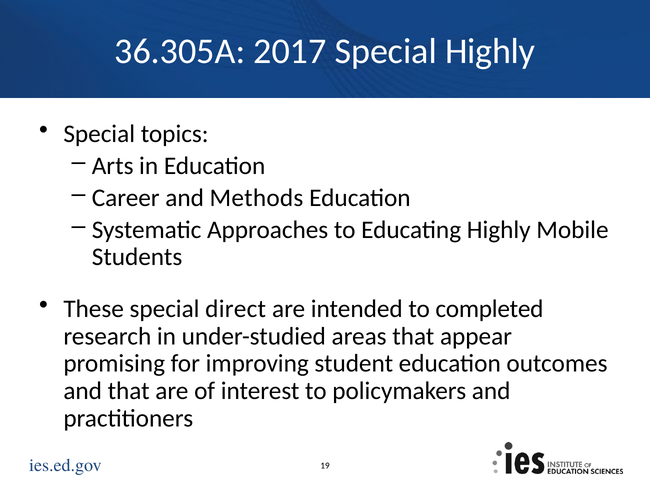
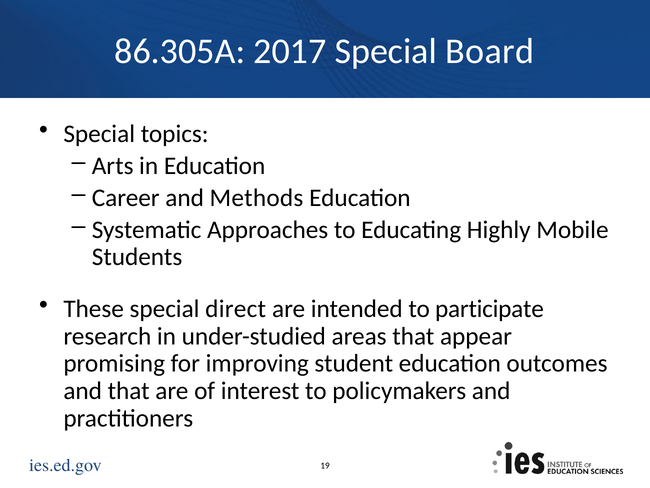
36.305A: 36.305A -> 86.305A
Special Highly: Highly -> Board
completed: completed -> participate
